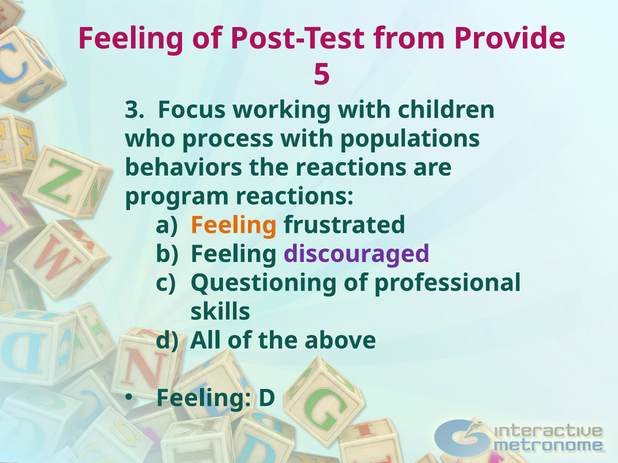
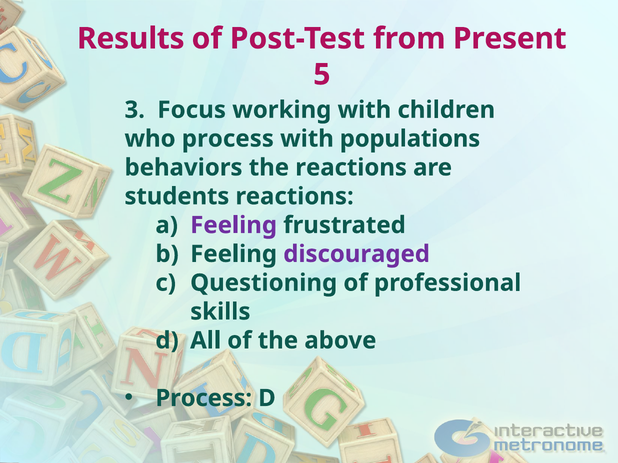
Feeling at (131, 39): Feeling -> Results
Provide: Provide -> Present
program: program -> students
Feeling at (234, 225) colour: orange -> purple
Feeling at (204, 399): Feeling -> Process
